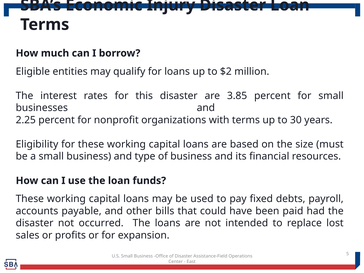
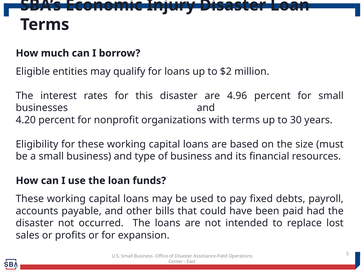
3.85: 3.85 -> 4.96
2.25: 2.25 -> 4.20
